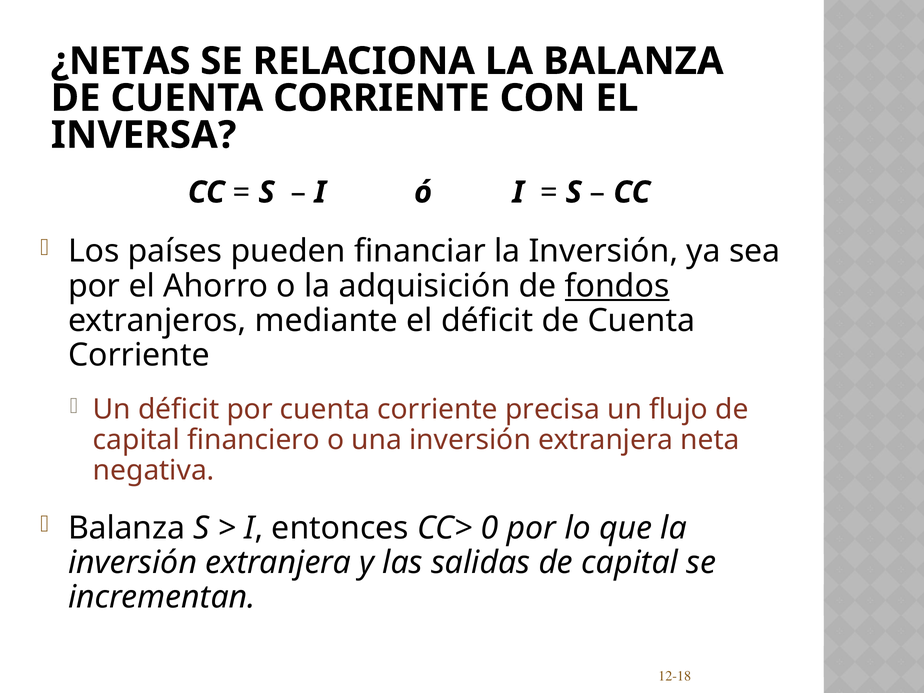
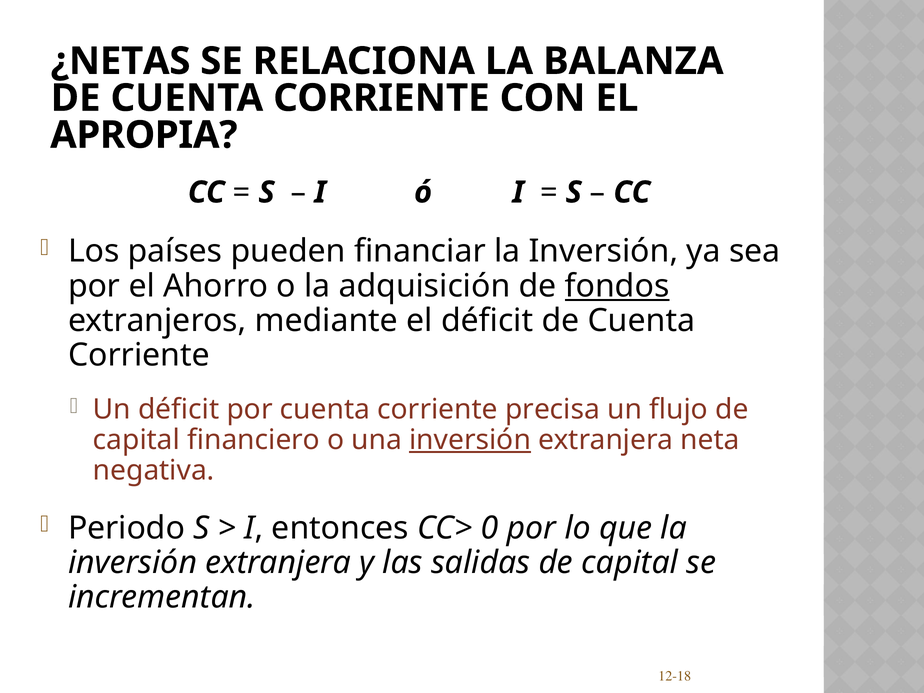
INVERSA: INVERSA -> APROPIA
inversión at (470, 440) underline: none -> present
Balanza at (127, 528): Balanza -> Periodo
